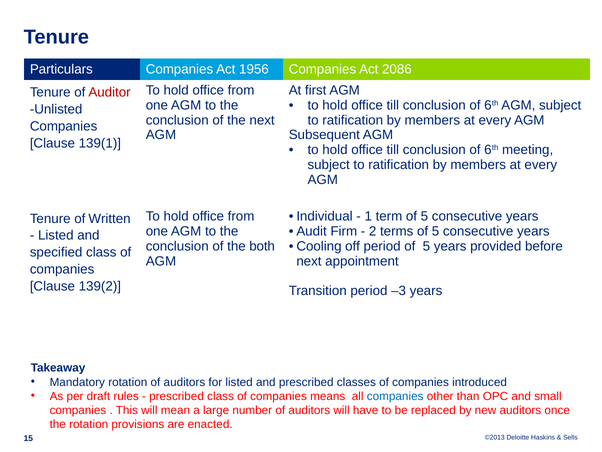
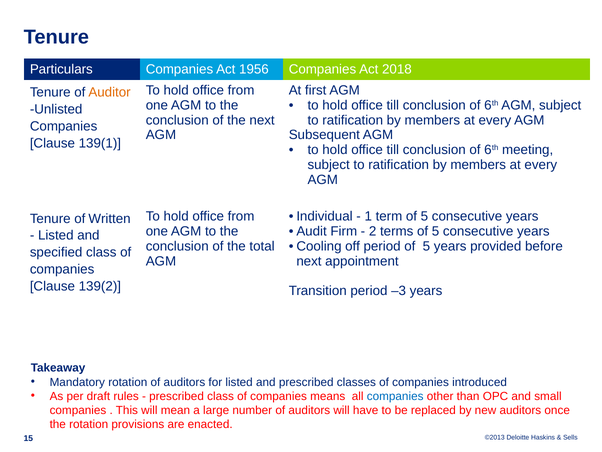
2086: 2086 -> 2018
Auditor colour: red -> orange
both: both -> total
